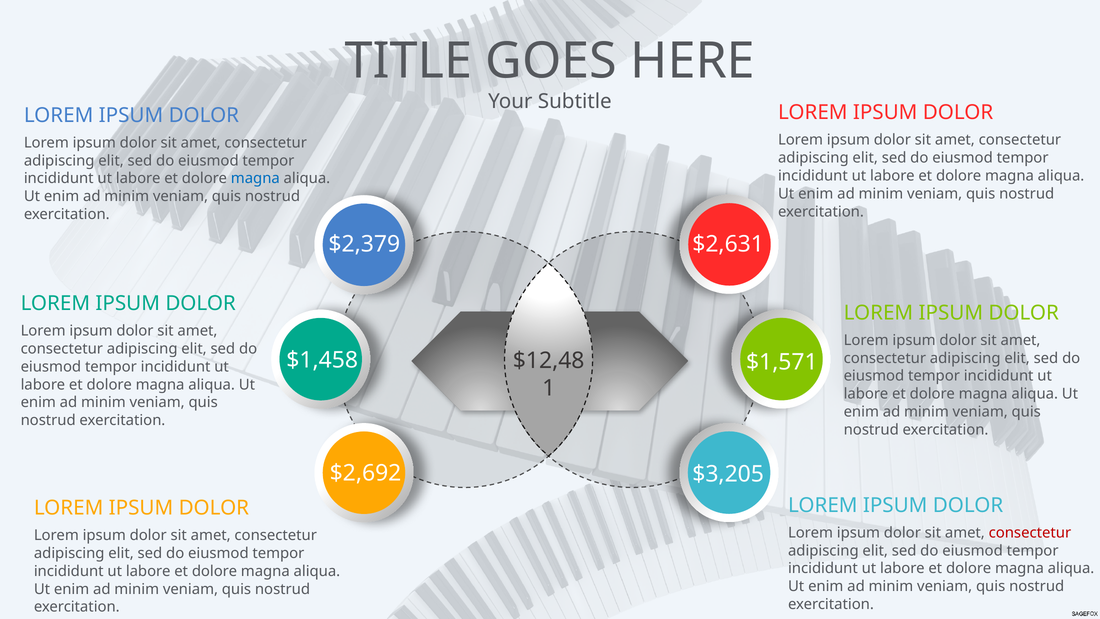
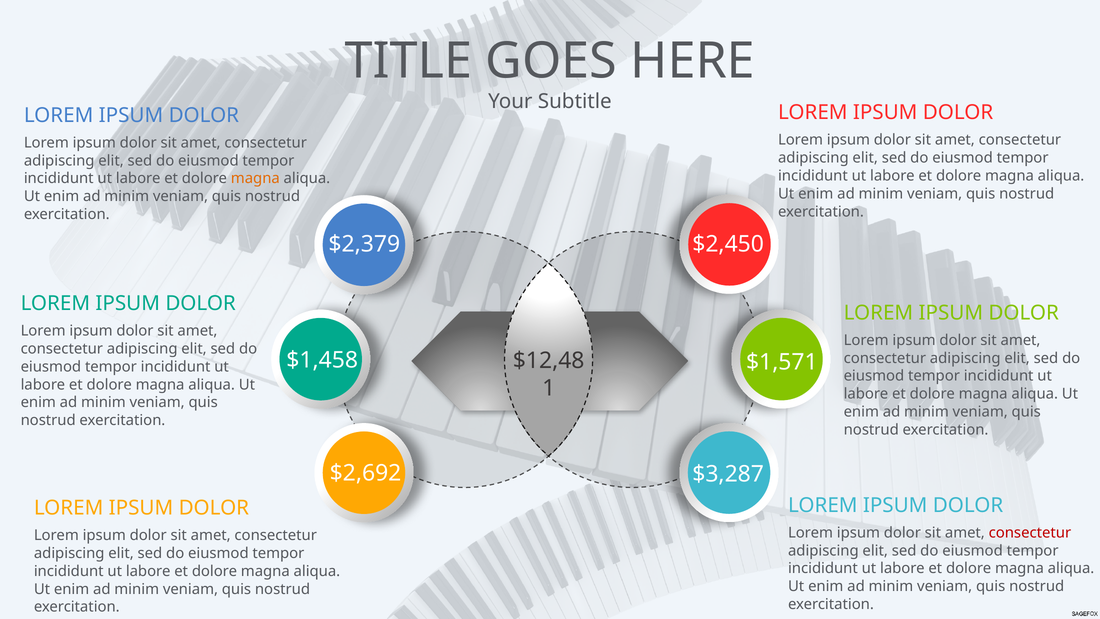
magna at (255, 178) colour: blue -> orange
$2,631: $2,631 -> $2,450
$3,205: $3,205 -> $3,287
